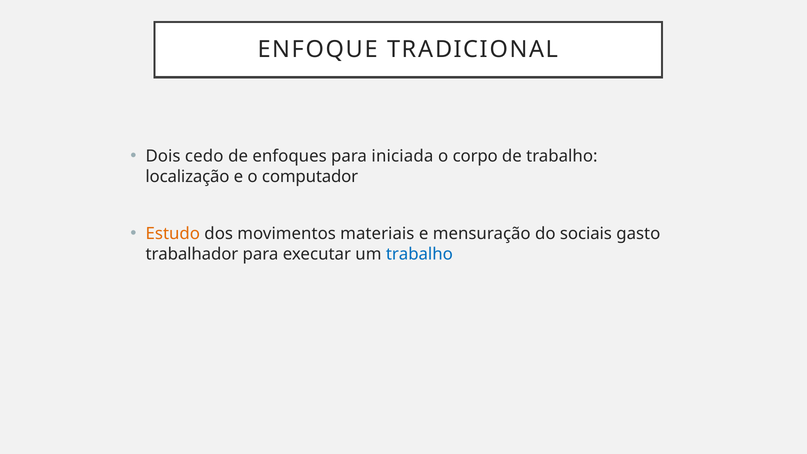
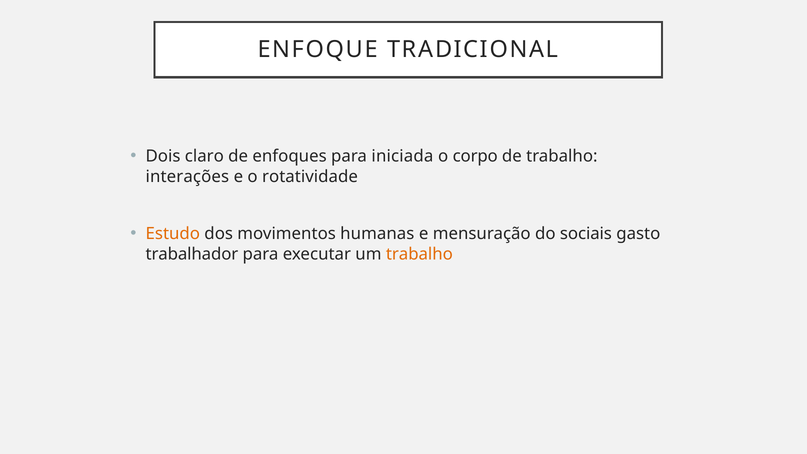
cedo: cedo -> claro
localização: localização -> interações
computador: computador -> rotatividade
materiais: materiais -> humanas
trabalho at (419, 254) colour: blue -> orange
